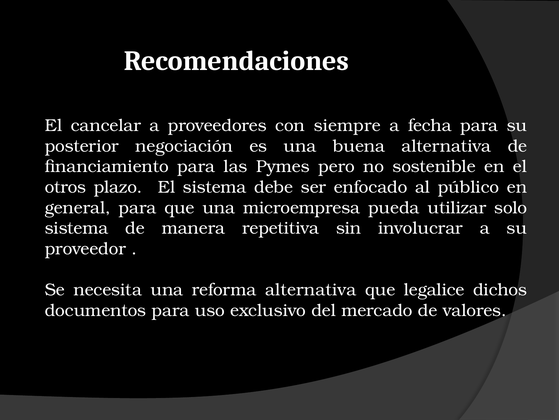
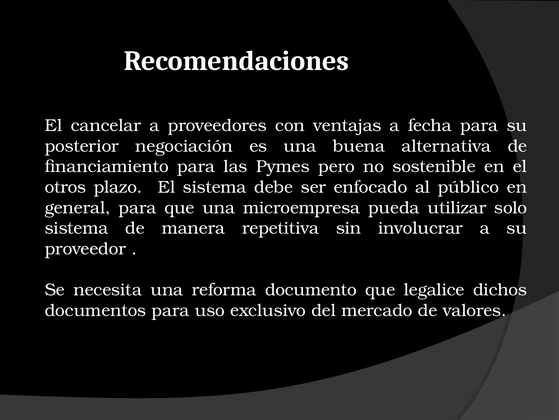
siempre: siempre -> ventajas
reforma alternativa: alternativa -> documento
